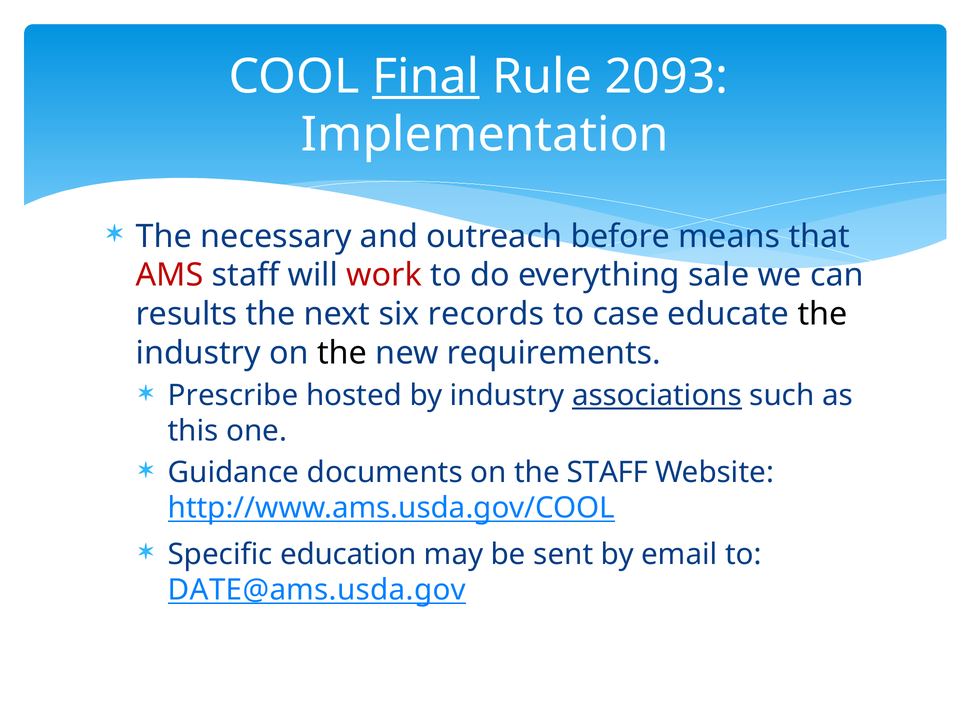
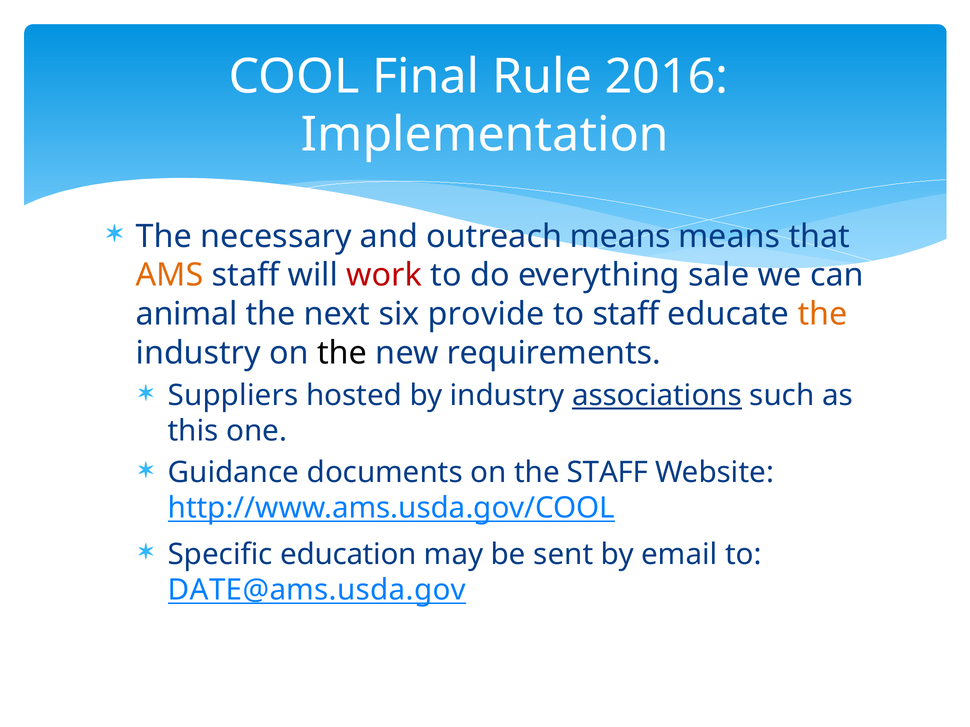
Final underline: present -> none
2093: 2093 -> 2016
outreach before: before -> means
AMS colour: red -> orange
results: results -> animal
records: records -> provide
to case: case -> staff
the at (822, 314) colour: black -> orange
Prescribe: Prescribe -> Suppliers
